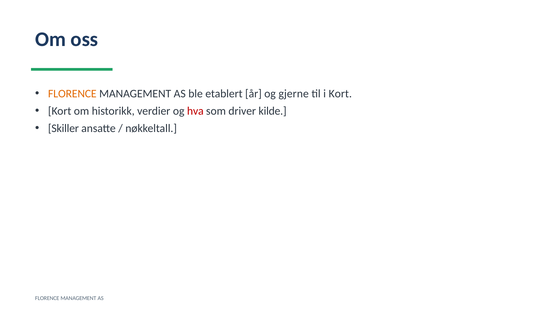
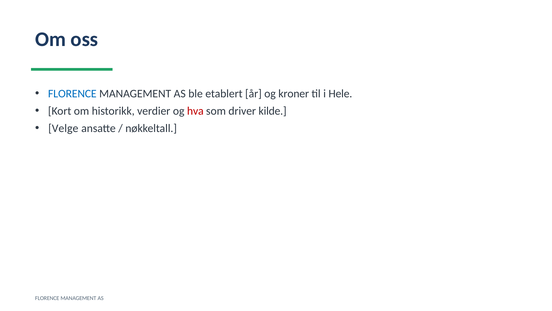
FLORENCE at (72, 93) colour: orange -> blue
gjerne: gjerne -> kroner
i Kort: Kort -> Hele
Skiller: Skiller -> Velge
